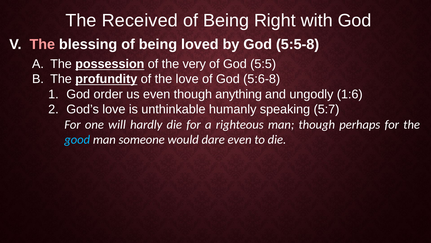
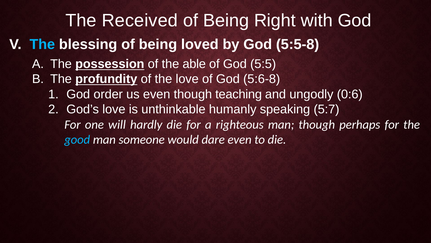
The at (42, 44) colour: pink -> light blue
very: very -> able
anything: anything -> teaching
1:6: 1:6 -> 0:6
